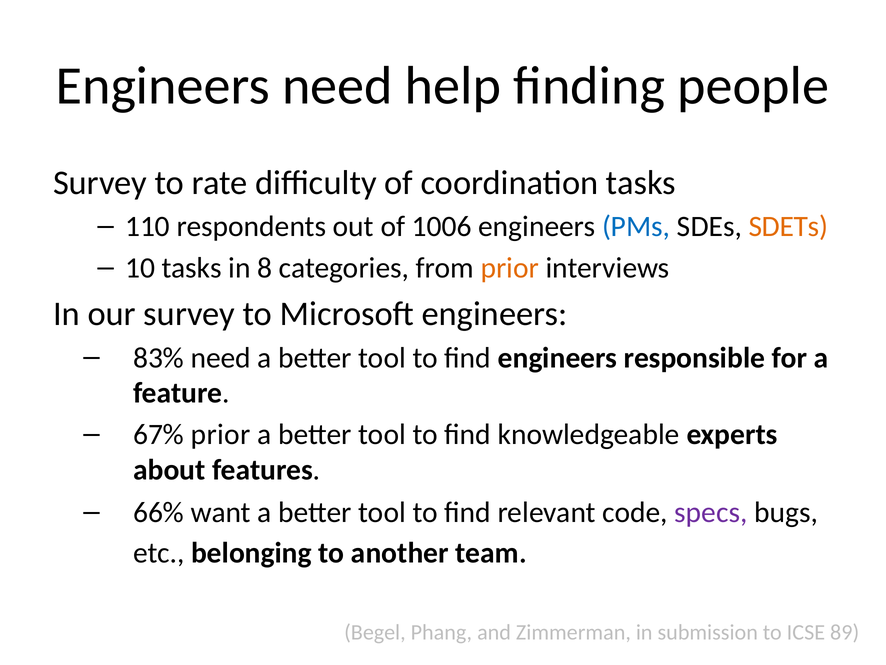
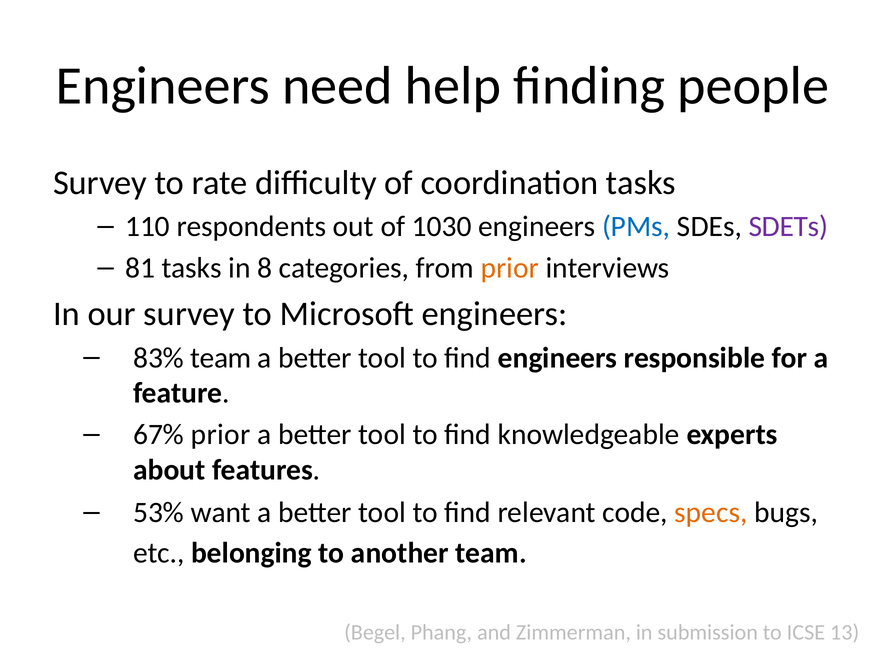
1006: 1006 -> 1030
SDETs colour: orange -> purple
10: 10 -> 81
83% need: need -> team
66%: 66% -> 53%
specs colour: purple -> orange
89: 89 -> 13
